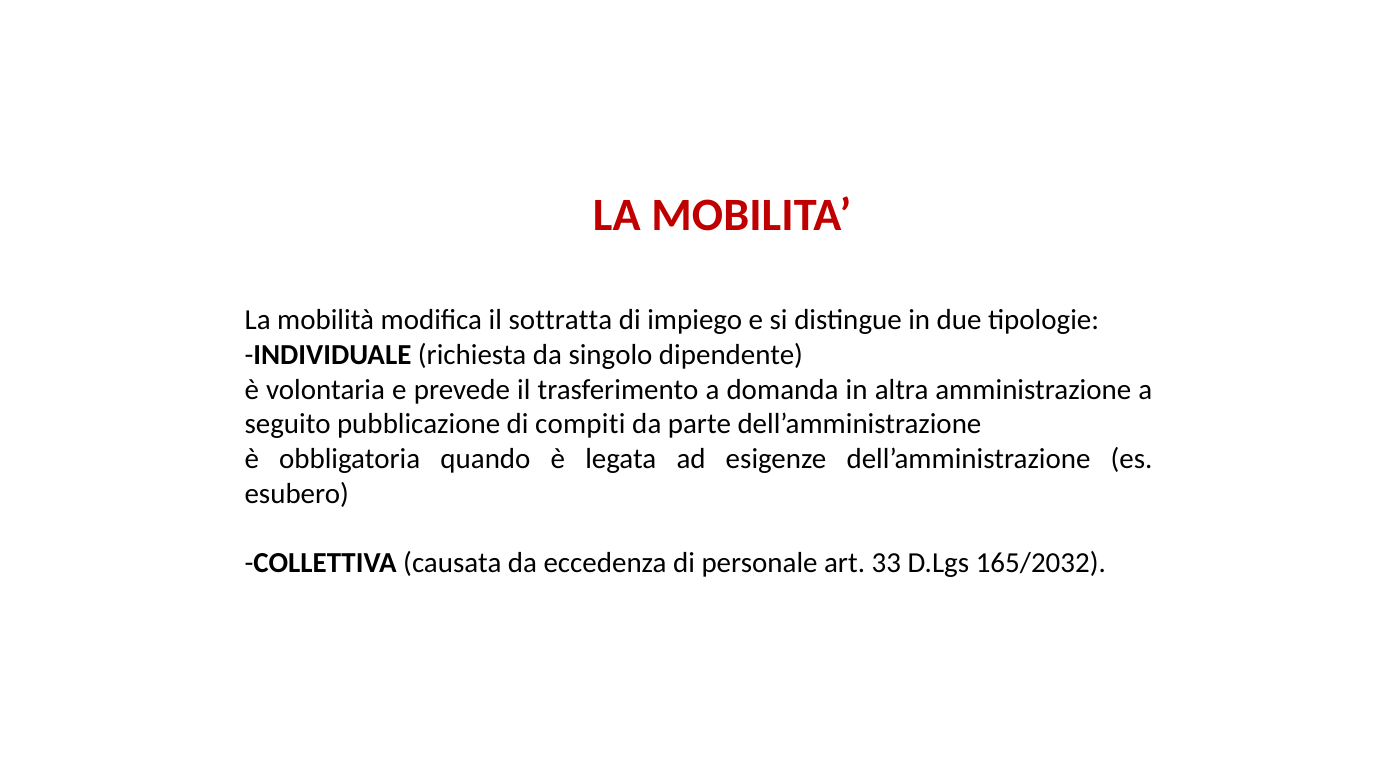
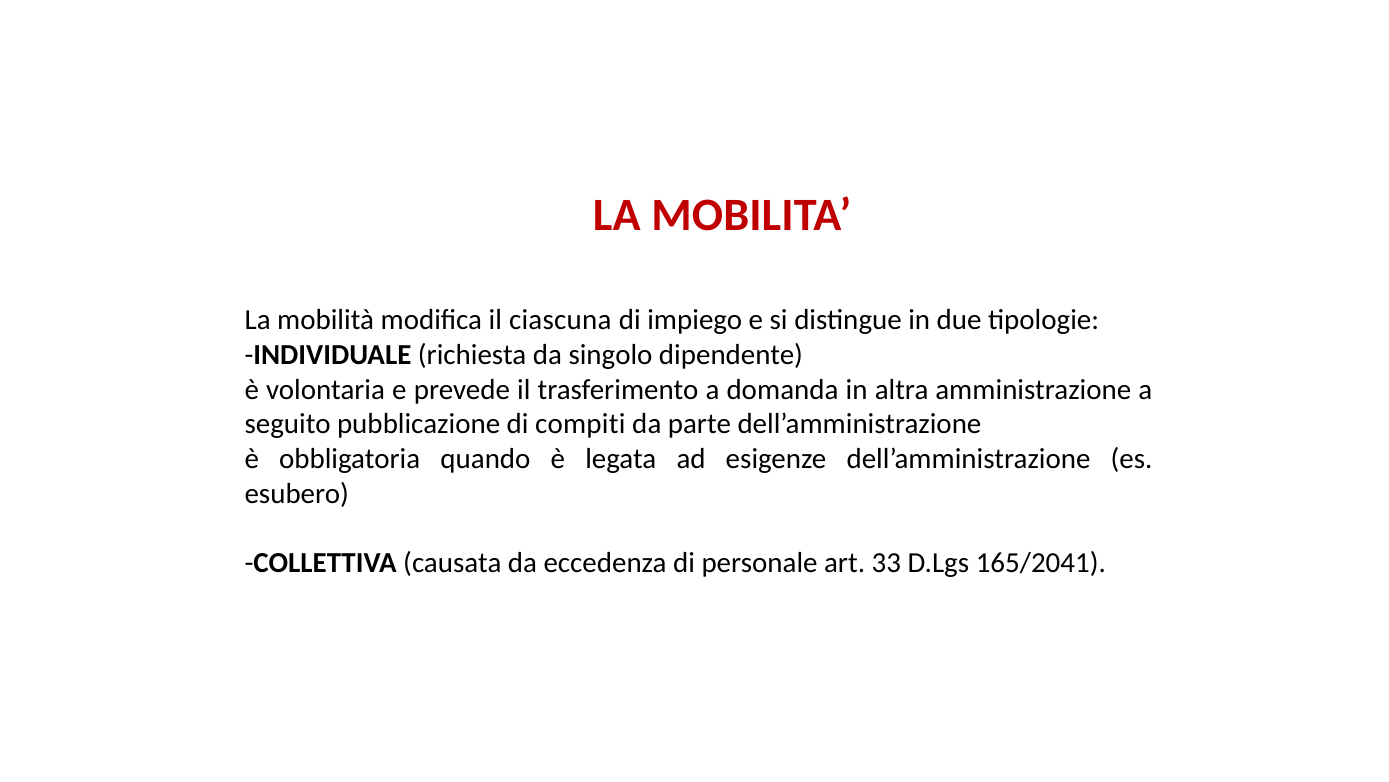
sottratta: sottratta -> ciascuna
165/2032: 165/2032 -> 165/2041
